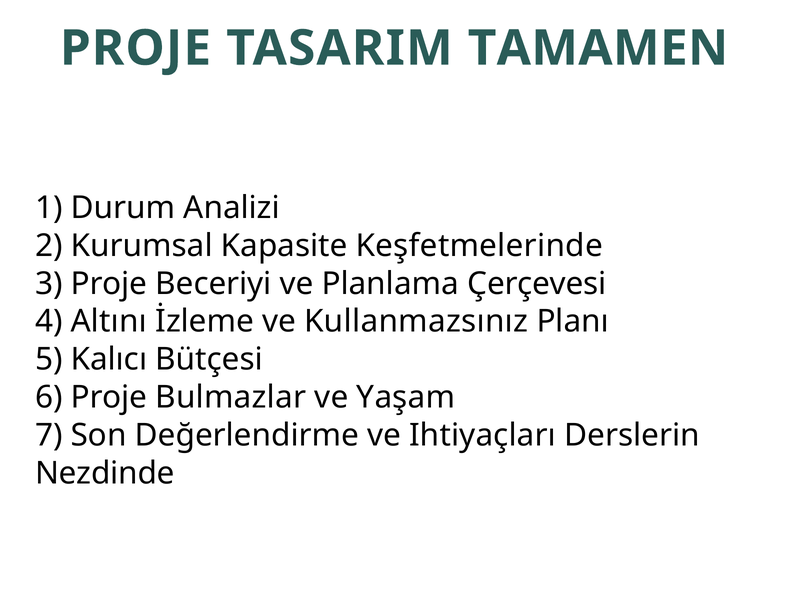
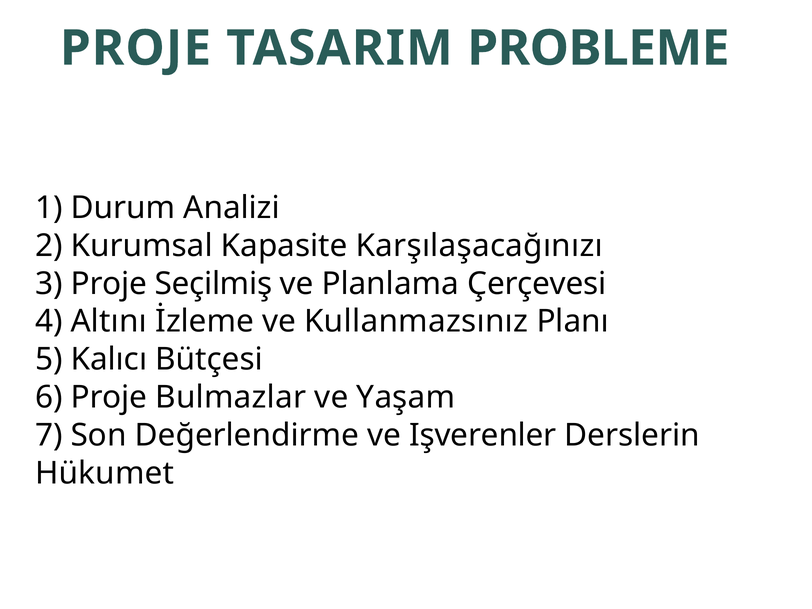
TAMAMEN: TAMAMEN -> PROBLEME
Keşfetmelerinde: Keşfetmelerinde -> Karşılaşacağınızı
Beceriyi: Beceriyi -> Seçilmiş
Ihtiyaçları: Ihtiyaçları -> Işverenler
Nezdinde: Nezdinde -> Hükumet
